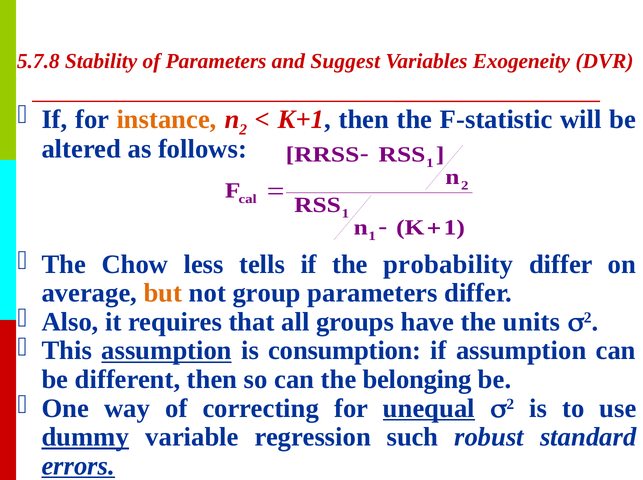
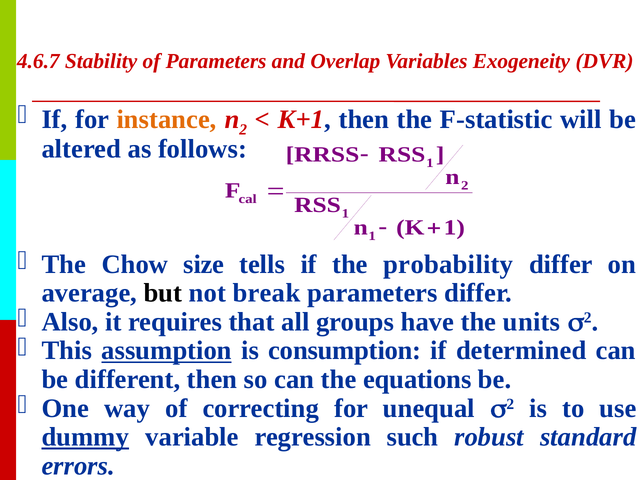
5.7.8: 5.7.8 -> 4.6.7
Suggest: Suggest -> Overlap
less: less -> size
but colour: orange -> black
group: group -> break
if assumption: assumption -> determined
belonging: belonging -> equations
unequal underline: present -> none
errors underline: present -> none
